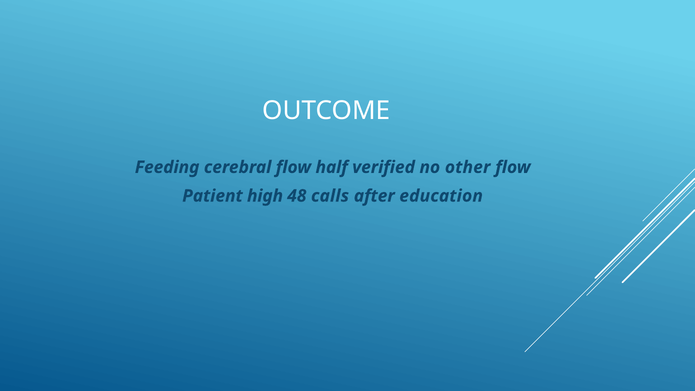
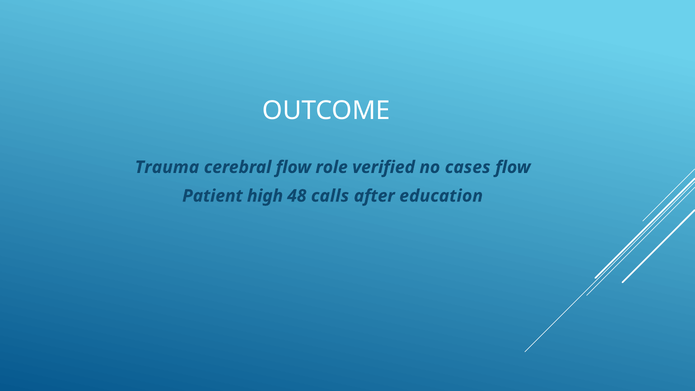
Feeding: Feeding -> Trauma
half: half -> role
other: other -> cases
